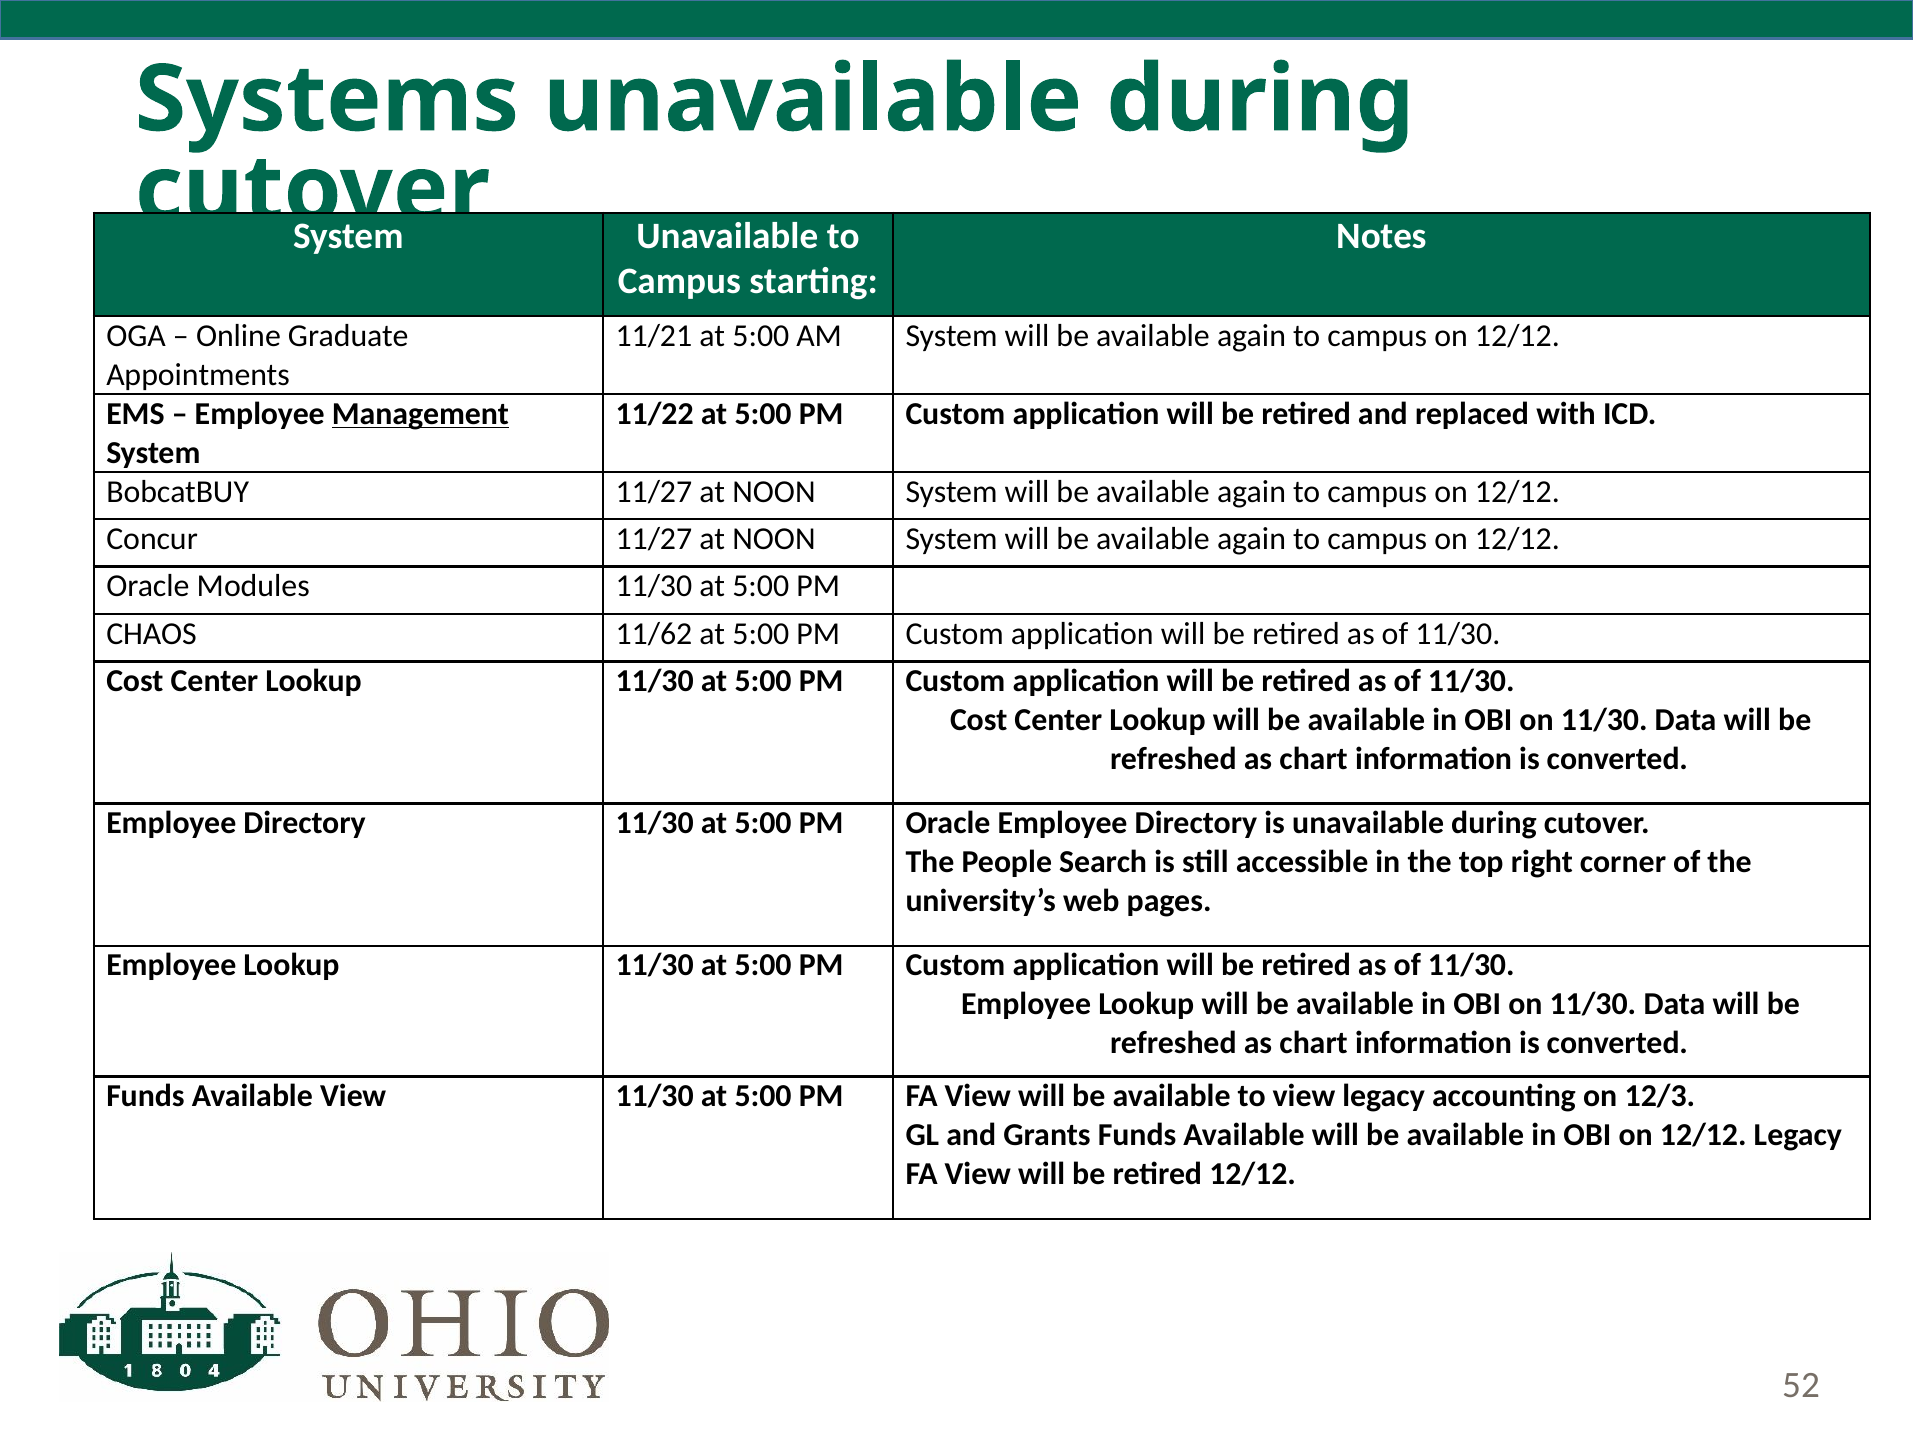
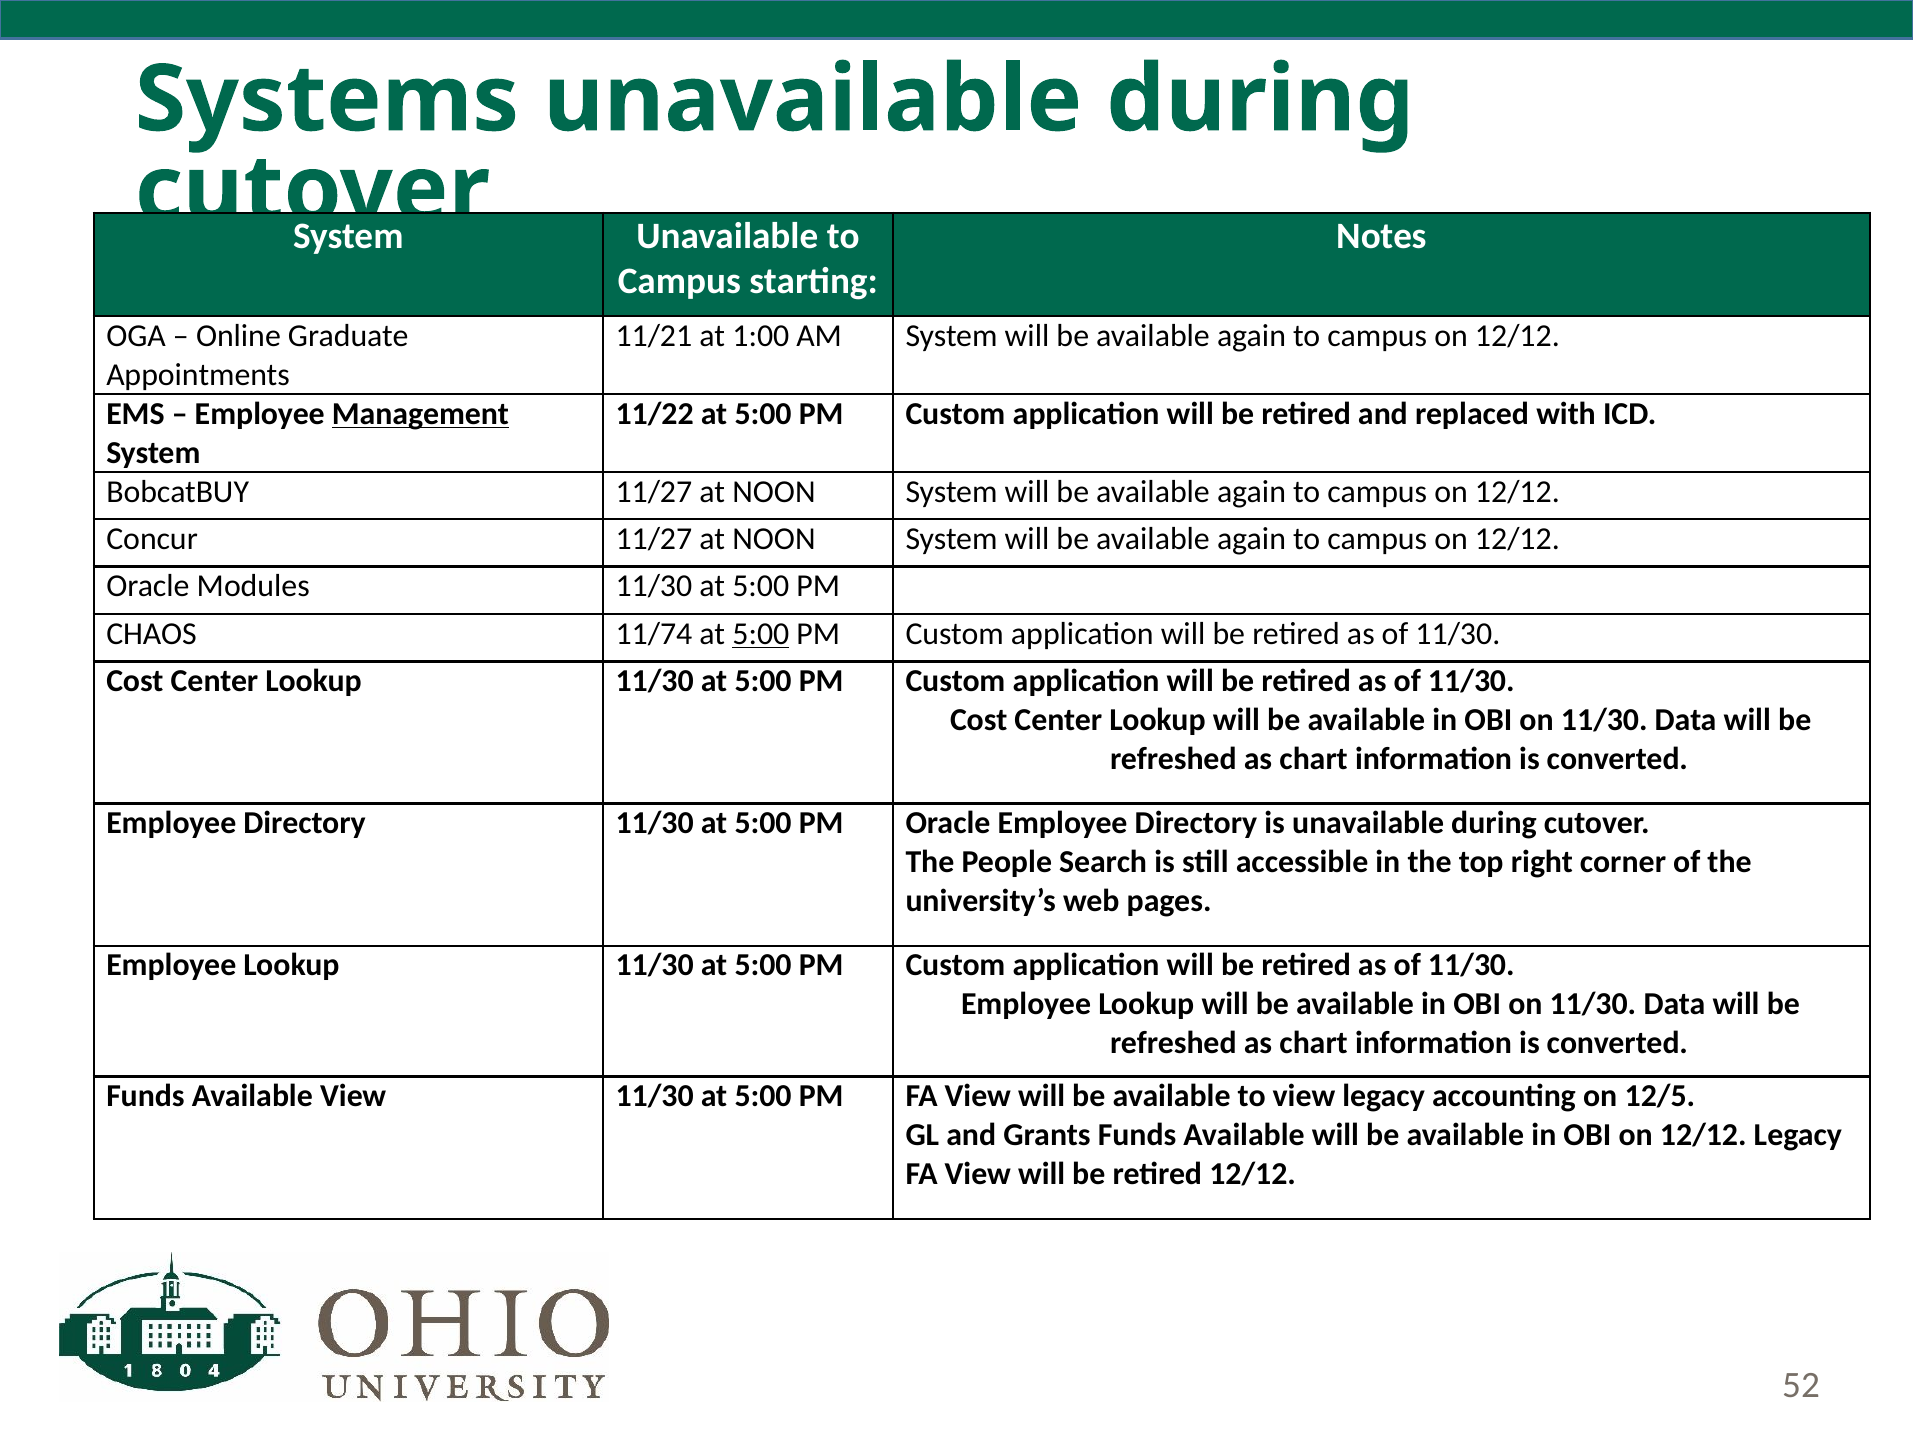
11/21 at 5:00: 5:00 -> 1:00
11/62: 11/62 -> 11/74
5:00 at (761, 634) underline: none -> present
12/3: 12/3 -> 12/5
